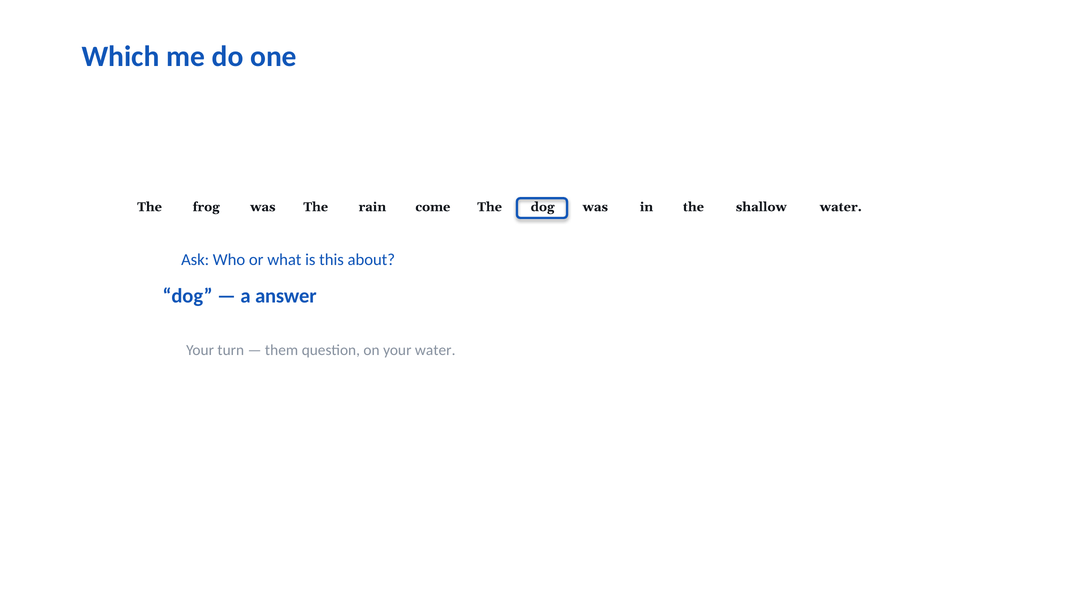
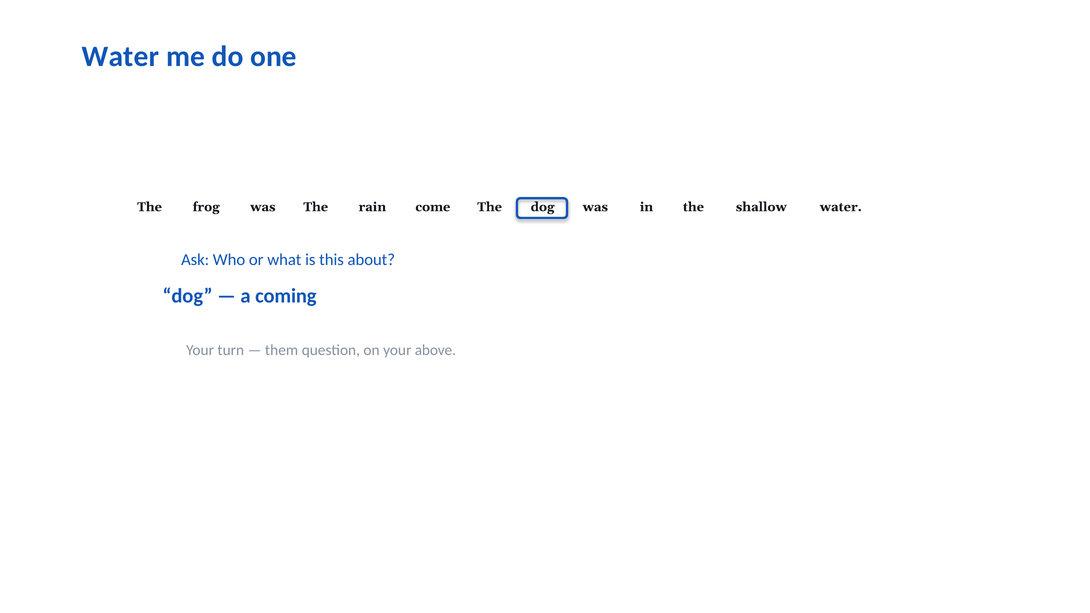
Which at (121, 56): Which -> Water
answer: answer -> coming
your water: water -> above
